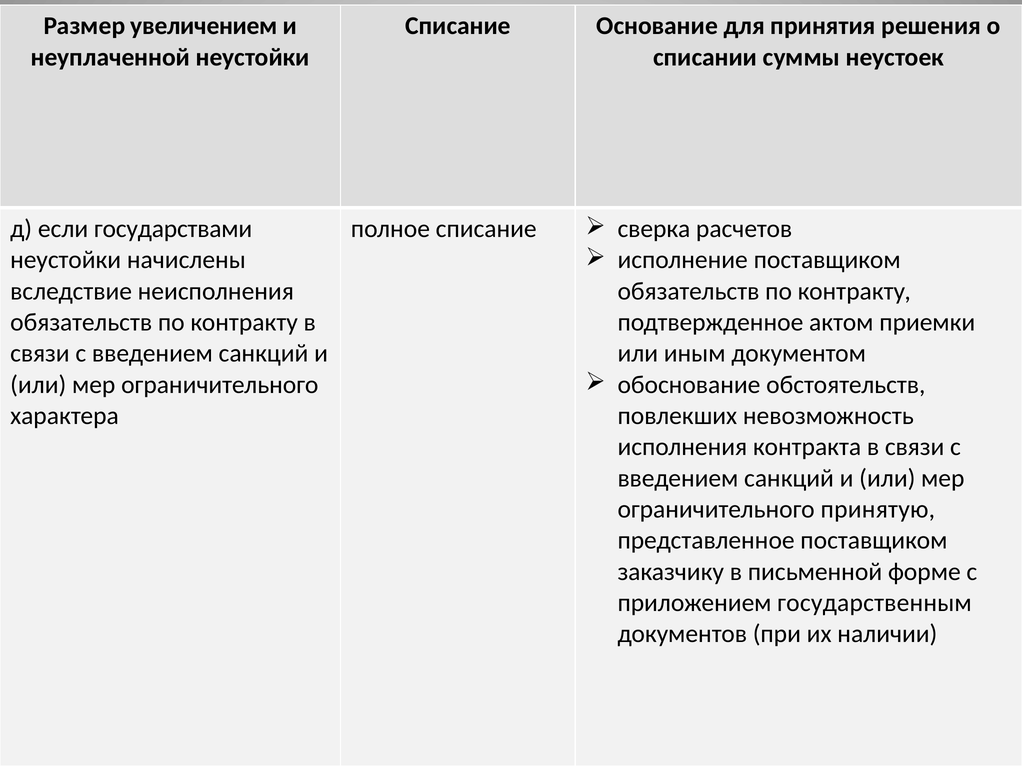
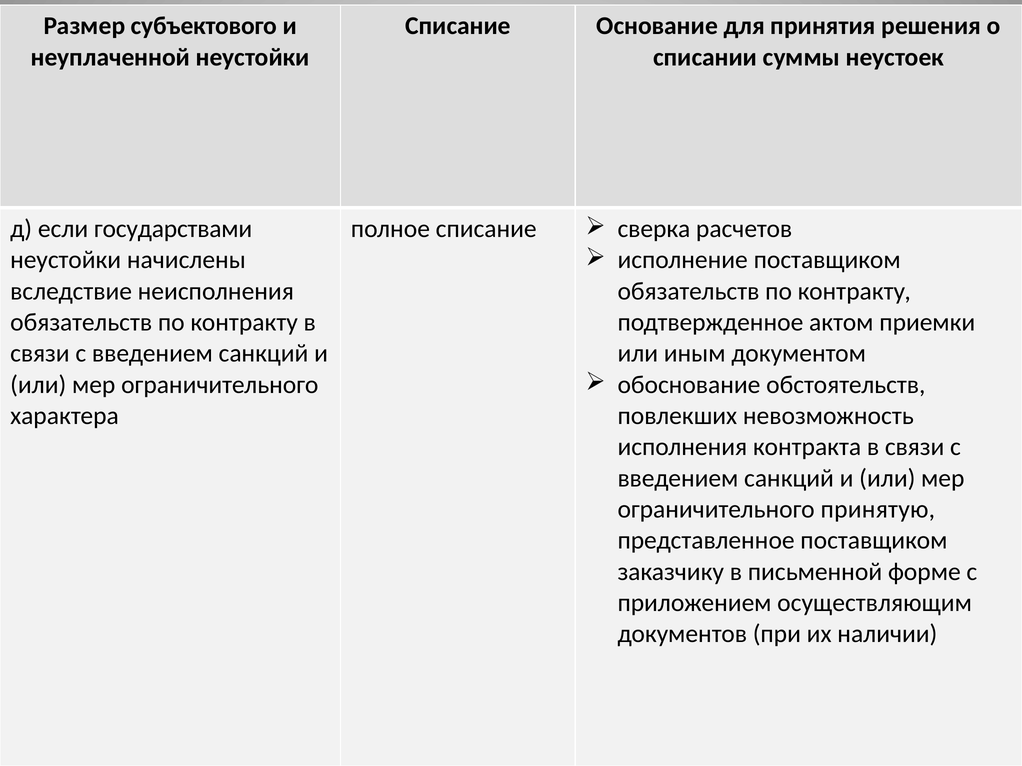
увеличением: увеличением -> субъектового
государственным: государственным -> осуществляющим
